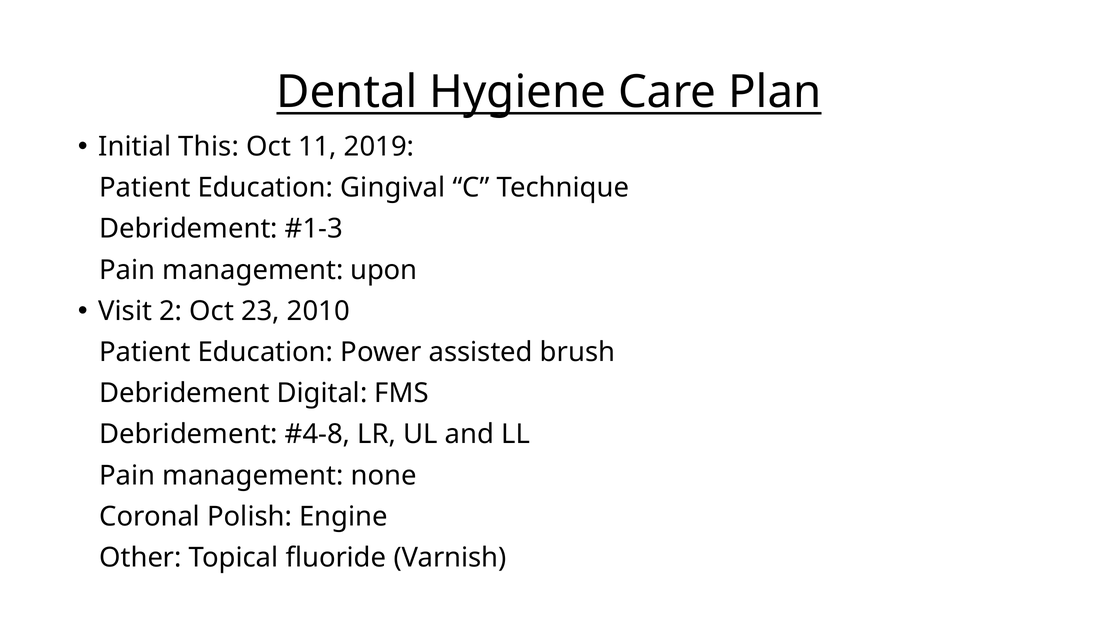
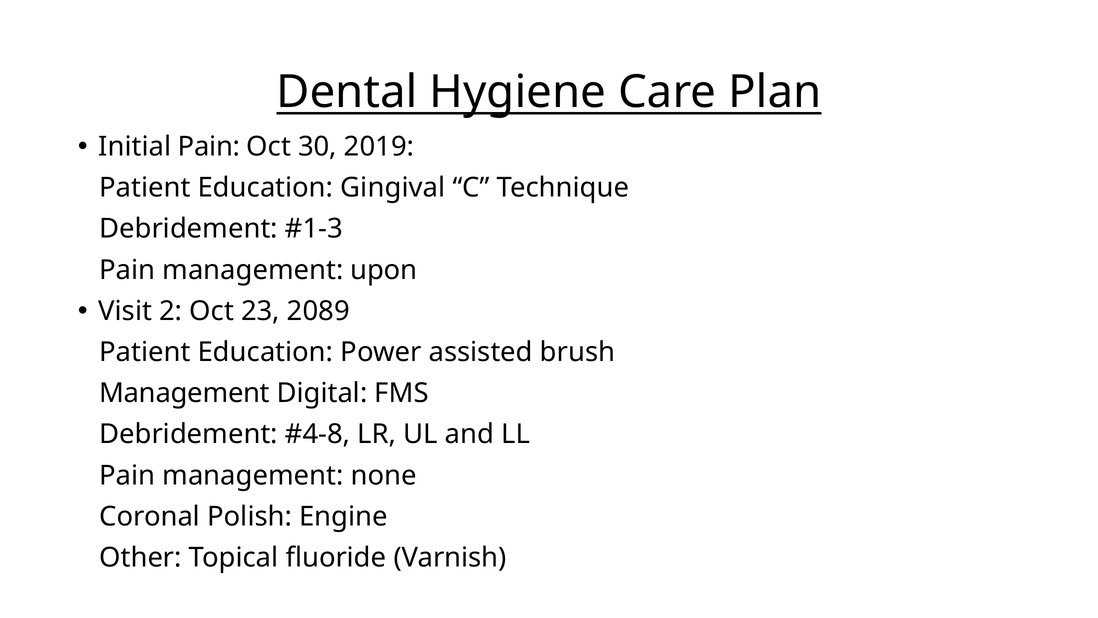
Initial This: This -> Pain
11: 11 -> 30
2010: 2010 -> 2089
Debridement at (184, 393): Debridement -> Management
